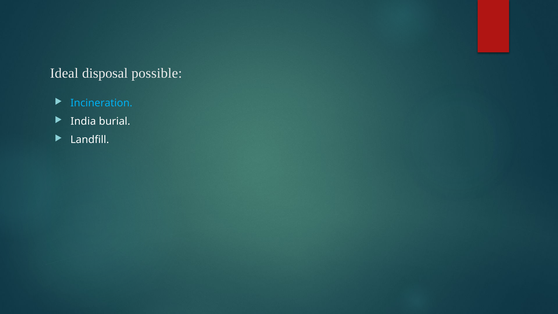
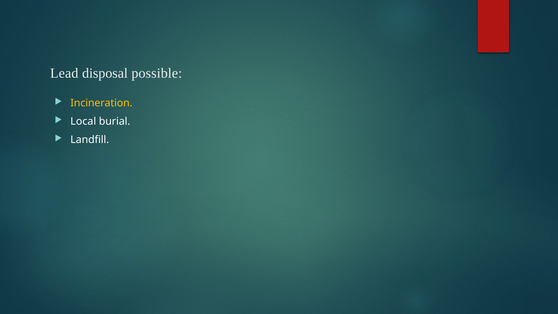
Ideal: Ideal -> Lead
Incineration colour: light blue -> yellow
India: India -> Local
